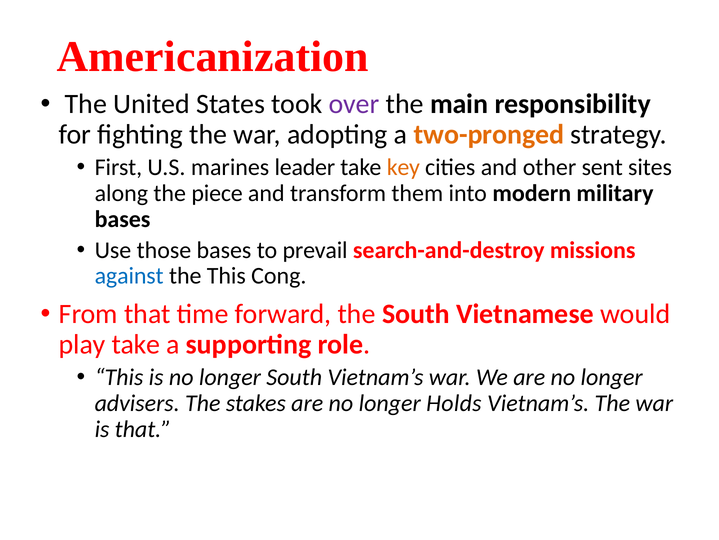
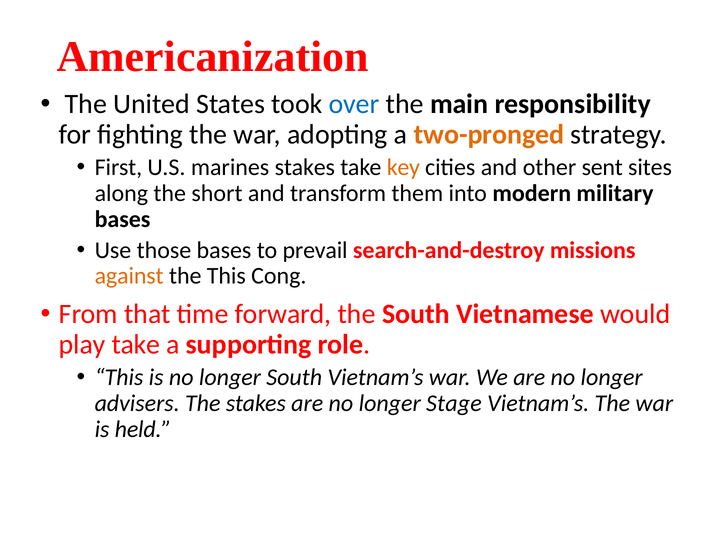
over colour: purple -> blue
marines leader: leader -> stakes
piece: piece -> short
against colour: blue -> orange
Holds: Holds -> Stage
is that: that -> held
